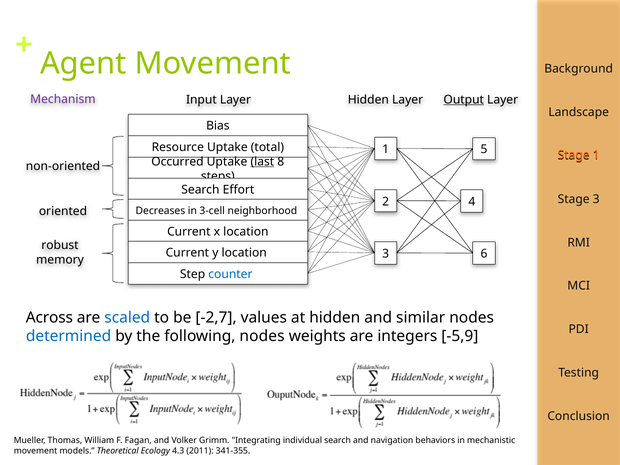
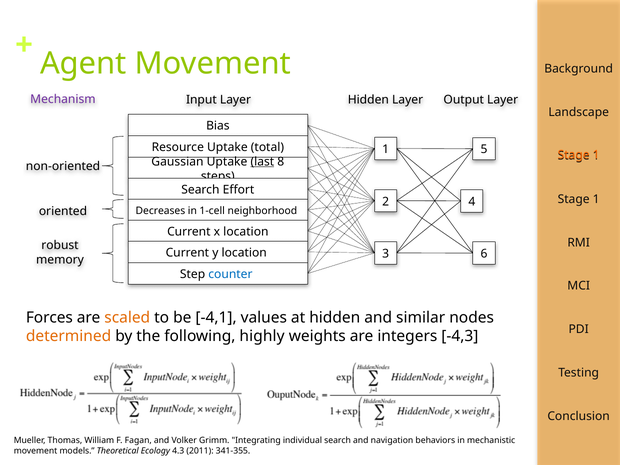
Output underline: present -> none
Occurred: Occurred -> Gaussian
3 at (596, 199): 3 -> 1
3-cell: 3-cell -> 1-cell
Across: Across -> Forces
scaled colour: blue -> orange
-2,7: -2,7 -> -4,1
determined colour: blue -> orange
following nodes: nodes -> highly
-5,9: -5,9 -> -4,3
